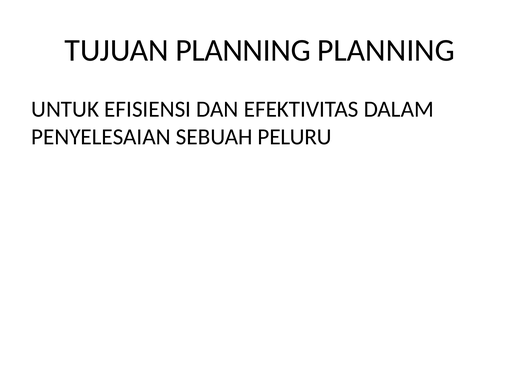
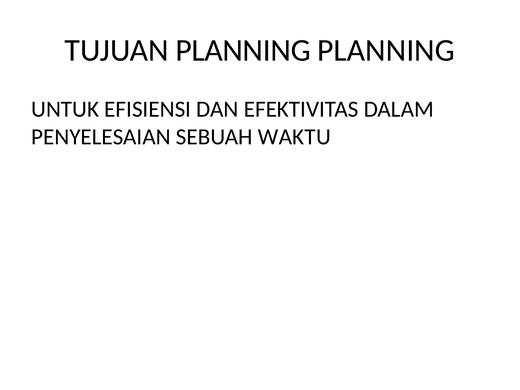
PELURU: PELURU -> WAKTU
